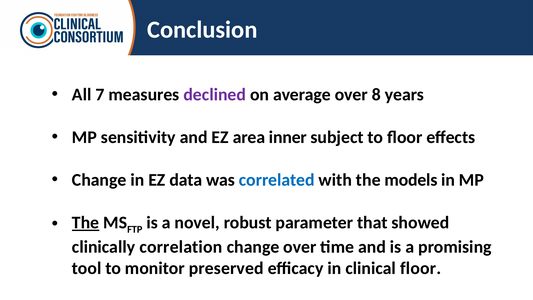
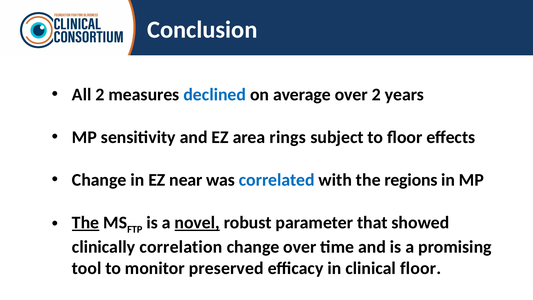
All 7: 7 -> 2
declined colour: purple -> blue
over 8: 8 -> 2
inner: inner -> rings
data: data -> near
models: models -> regions
novel underline: none -> present
